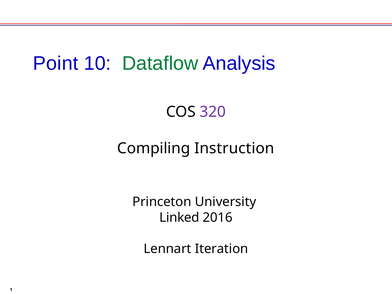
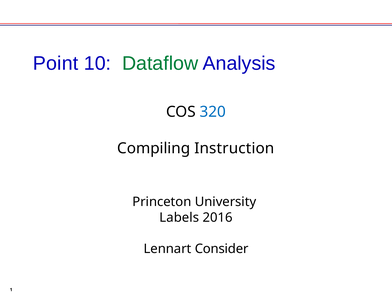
320 colour: purple -> blue
Linked: Linked -> Labels
Iteration: Iteration -> Consider
